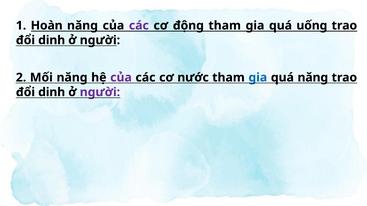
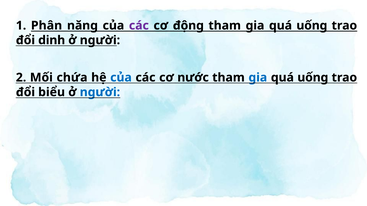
Hoàn: Hoàn -> Phân
Mối năng: năng -> chứa
của at (121, 78) colour: purple -> blue
năng at (313, 78): năng -> uống
dinh at (52, 92): dinh -> biểu
người at (100, 92) colour: purple -> blue
